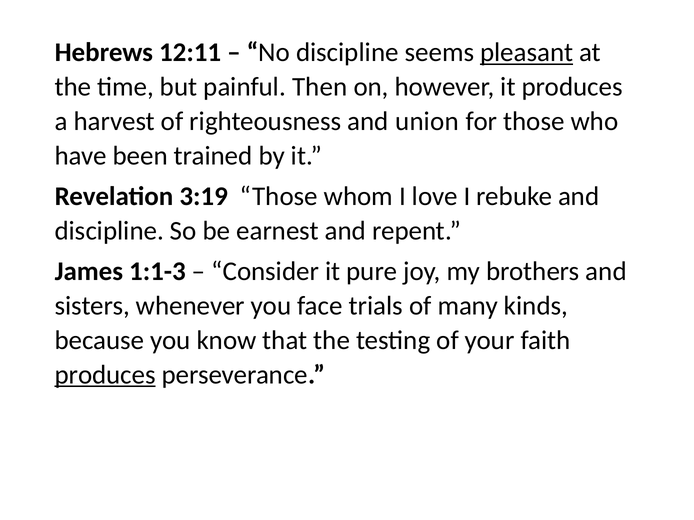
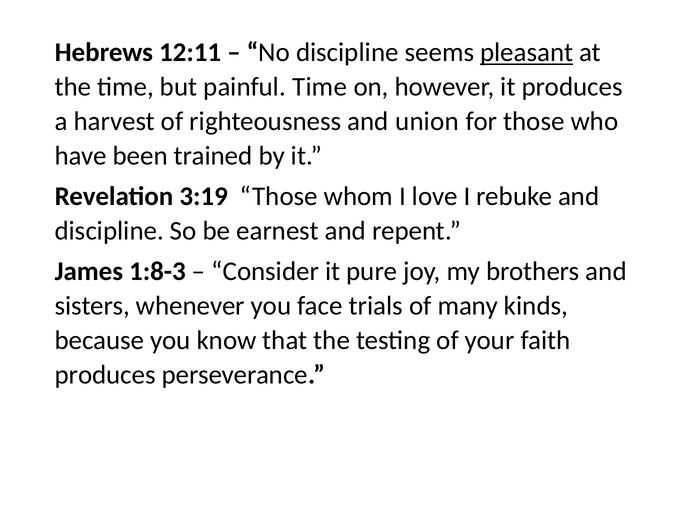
painful Then: Then -> Time
1:1-3: 1:1-3 -> 1:8-3
produces at (105, 375) underline: present -> none
